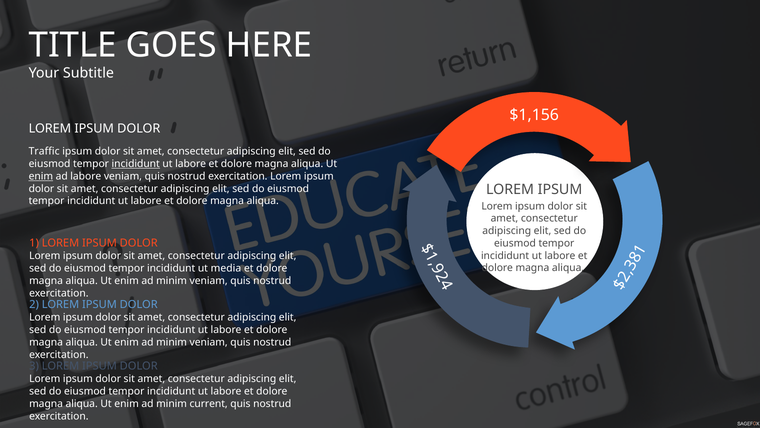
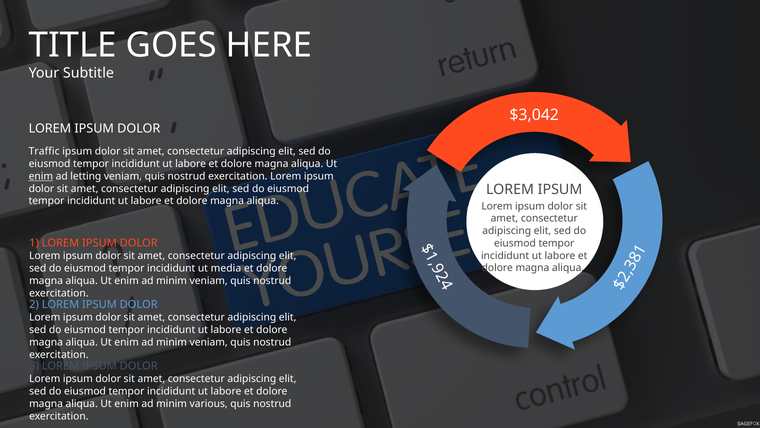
$1,156: $1,156 -> $3,042
incididunt at (136, 164) underline: present -> none
ad labore: labore -> letting
current: current -> various
